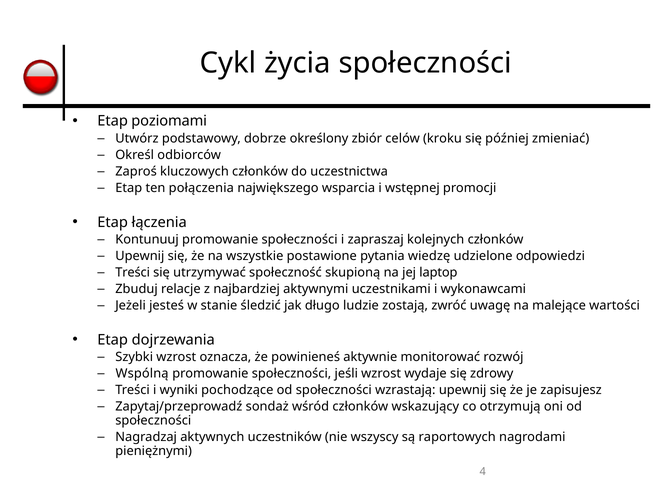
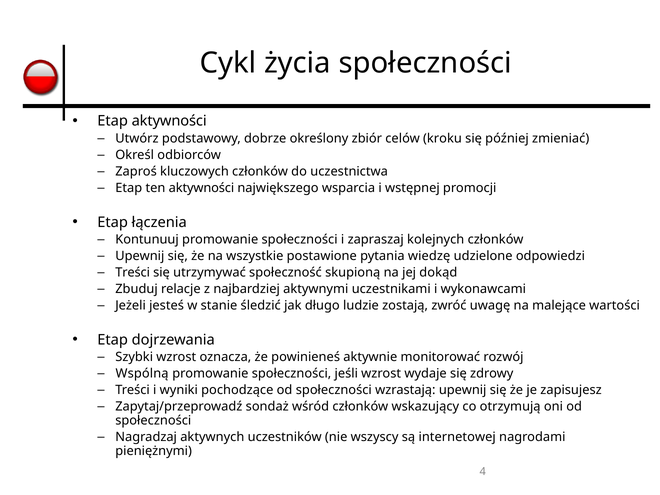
Etap poziomami: poziomami -> aktywności
ten połączenia: połączenia -> aktywności
laptop: laptop -> dokąd
raportowych: raportowych -> internetowej
